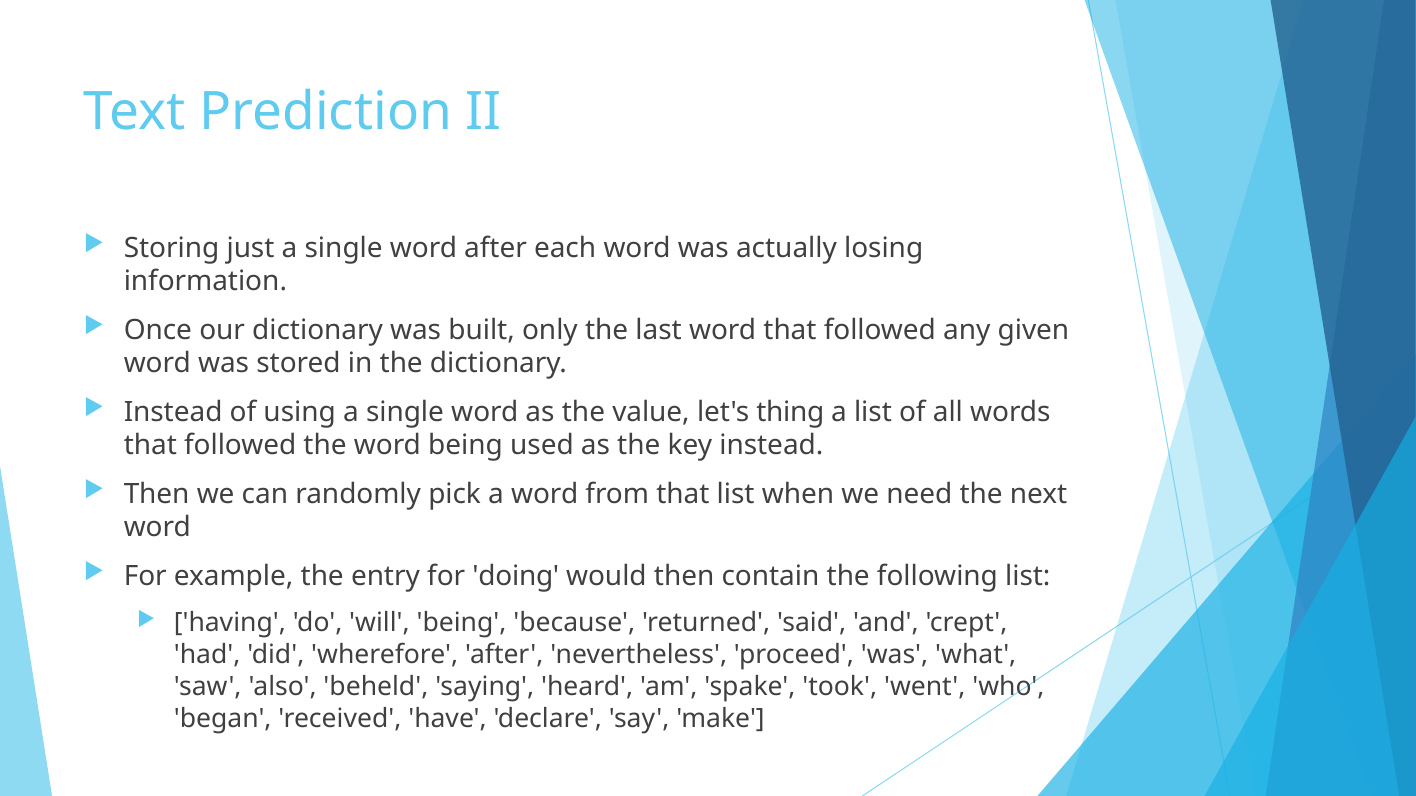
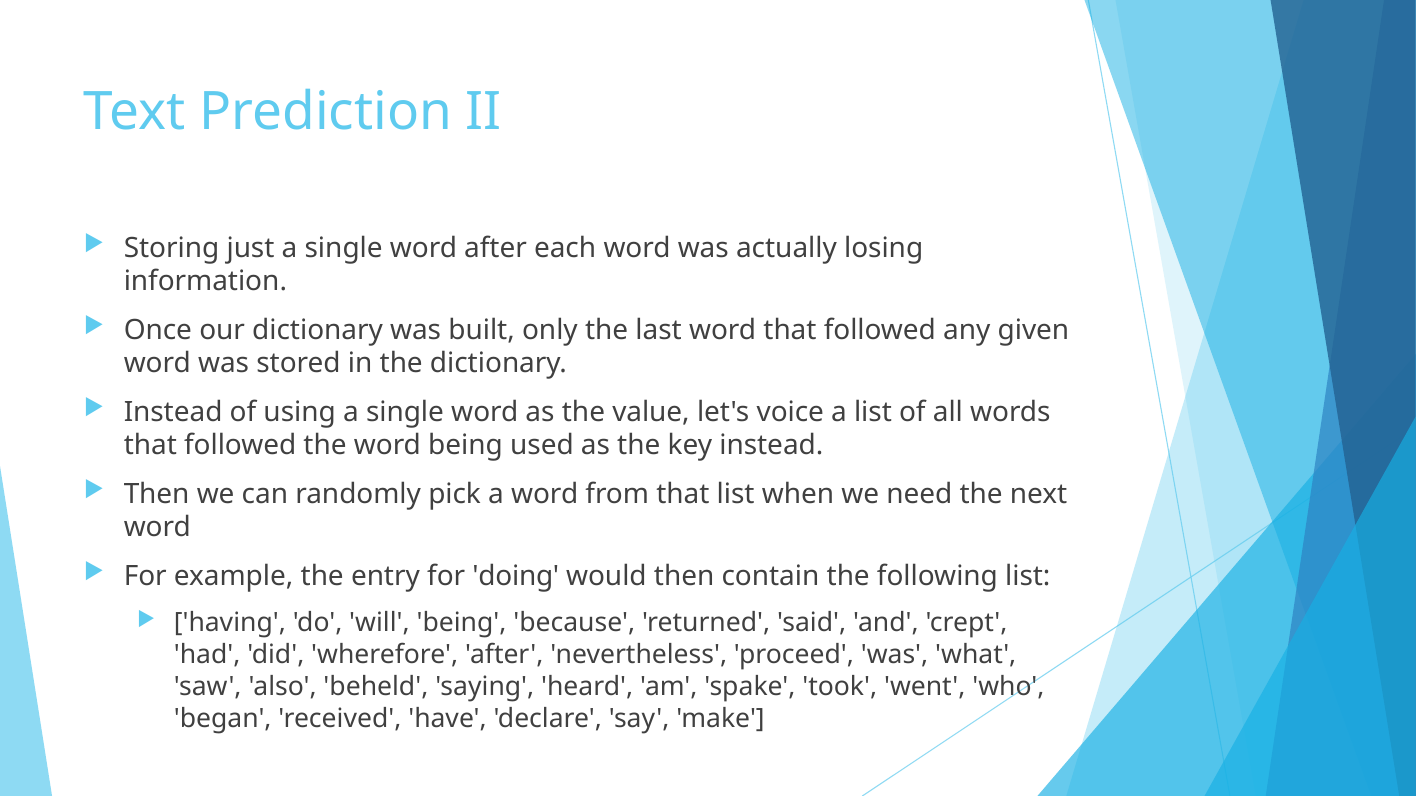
thing: thing -> voice
